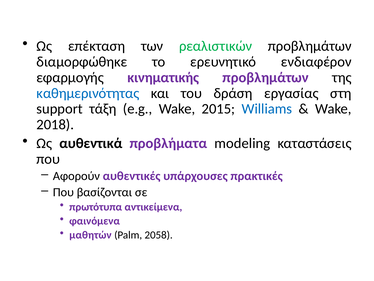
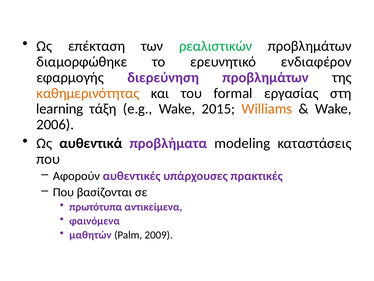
κινηματικής: κινηματικής -> διερεύνηση
καθημερινότητας colour: blue -> orange
δράση: δράση -> formal
support: support -> learning
Williams colour: blue -> orange
2018: 2018 -> 2006
2058: 2058 -> 2009
